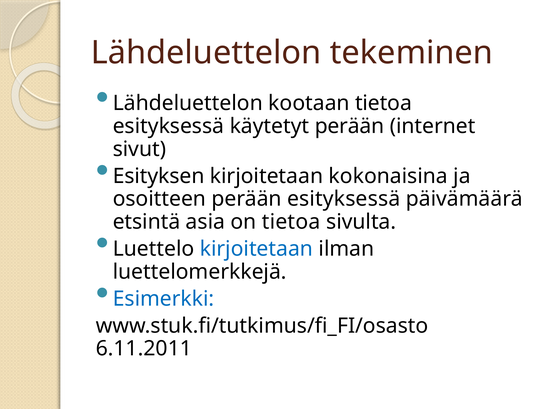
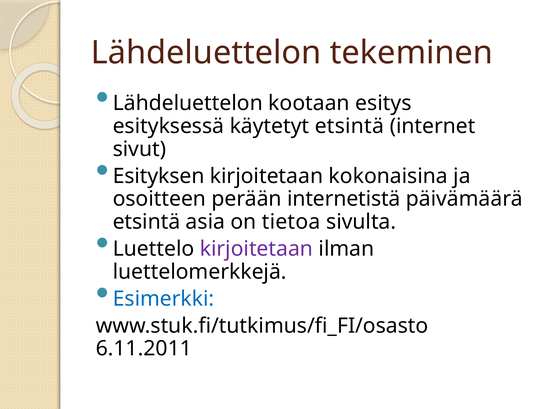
kootaan tietoa: tietoa -> esitys
käytetyt perään: perään -> etsintä
perään esityksessä: esityksessä -> internetistä
kirjoitetaan at (256, 249) colour: blue -> purple
